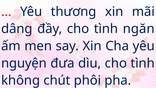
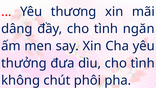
nguyện: nguyện -> thưởng
